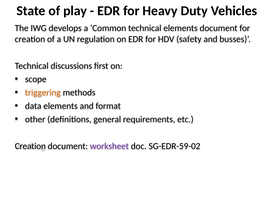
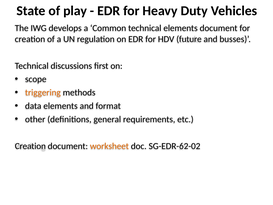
safety: safety -> future
worksheet colour: purple -> orange
SG-EDR-59-02: SG-EDR-59-02 -> SG-EDR-62-02
